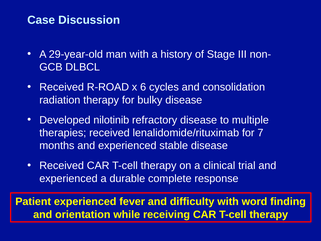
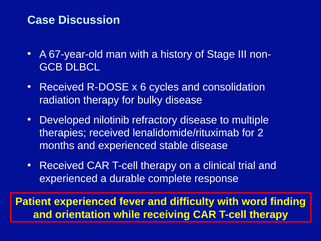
29-year-old: 29-year-old -> 67-year-old
R-ROAD: R-ROAD -> R-DOSE
7: 7 -> 2
